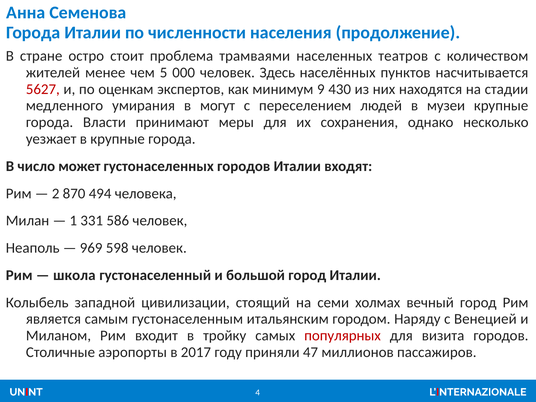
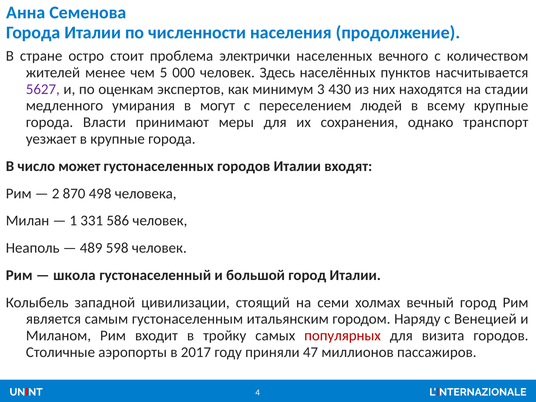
трамваями: трамваями -> электрички
театров: театров -> вечного
5627 colour: red -> purple
9: 9 -> 3
музеи: музеи -> всему
несколько: несколько -> транспорт
494: 494 -> 498
969: 969 -> 489
